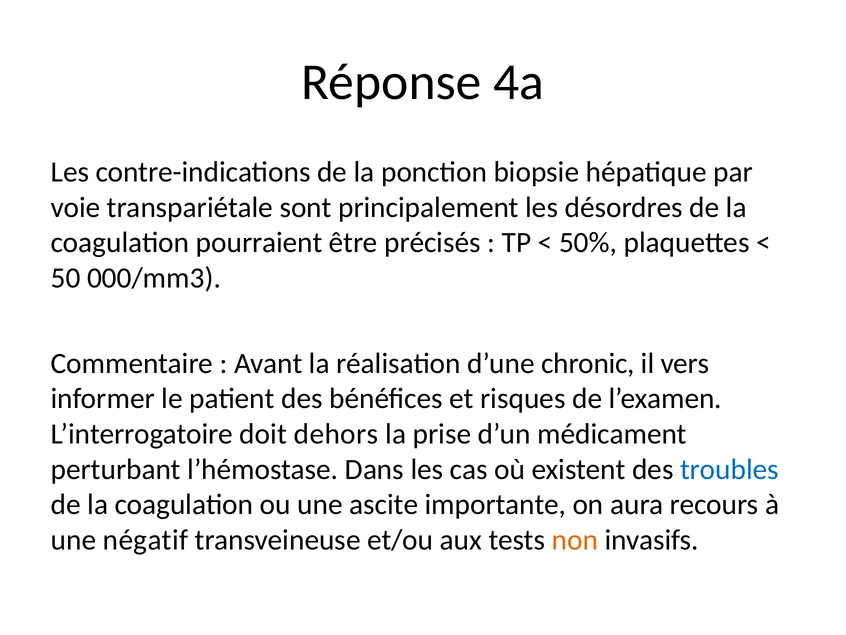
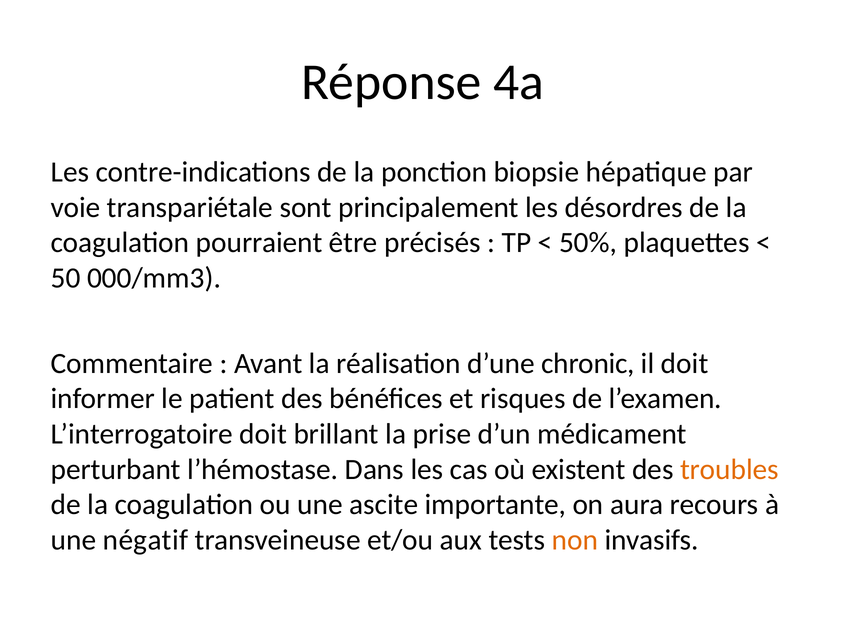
il vers: vers -> doit
dehors: dehors -> brillant
troubles colour: blue -> orange
